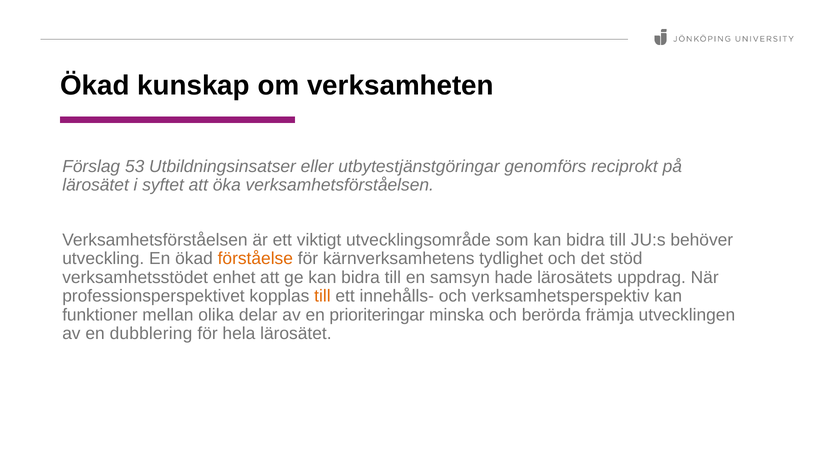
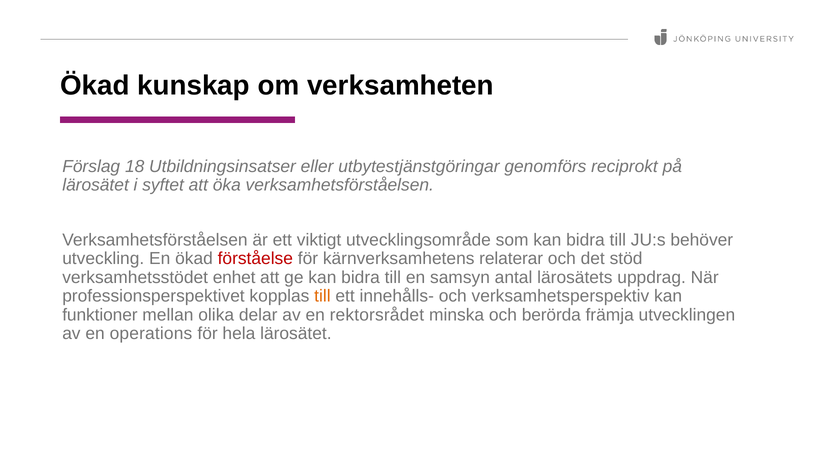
53: 53 -> 18
förståelse colour: orange -> red
tydlighet: tydlighet -> relaterar
hade: hade -> antal
prioriteringar: prioriteringar -> rektorsrådet
dubblering: dubblering -> operations
